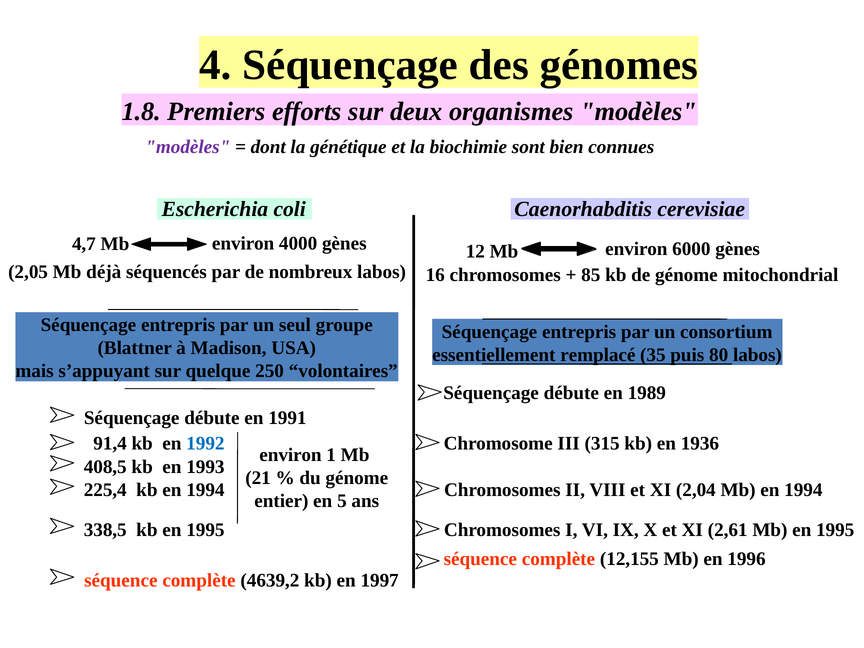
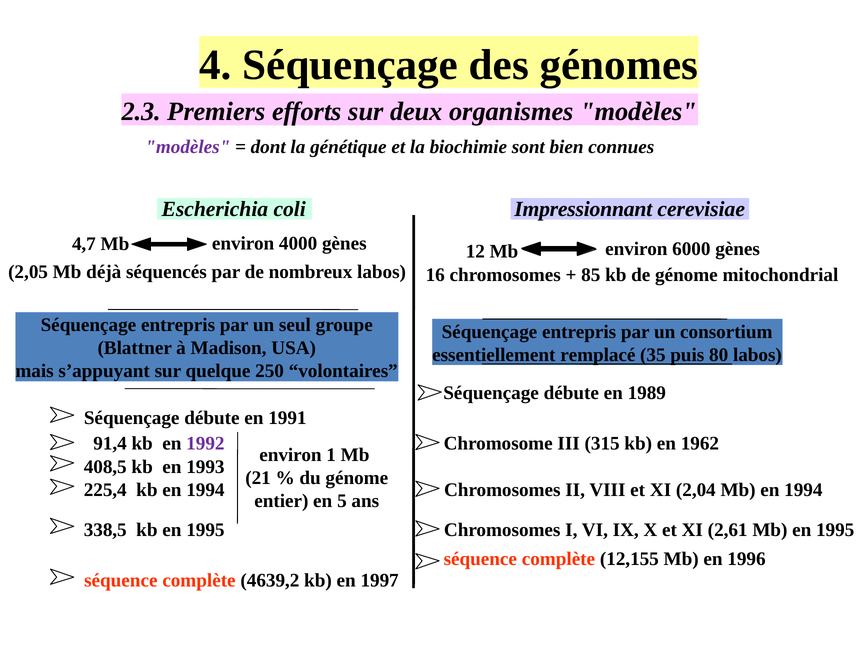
1.8: 1.8 -> 2.3
Caenorhabditis: Caenorhabditis -> Impressionnant
1992 colour: blue -> purple
1936: 1936 -> 1962
